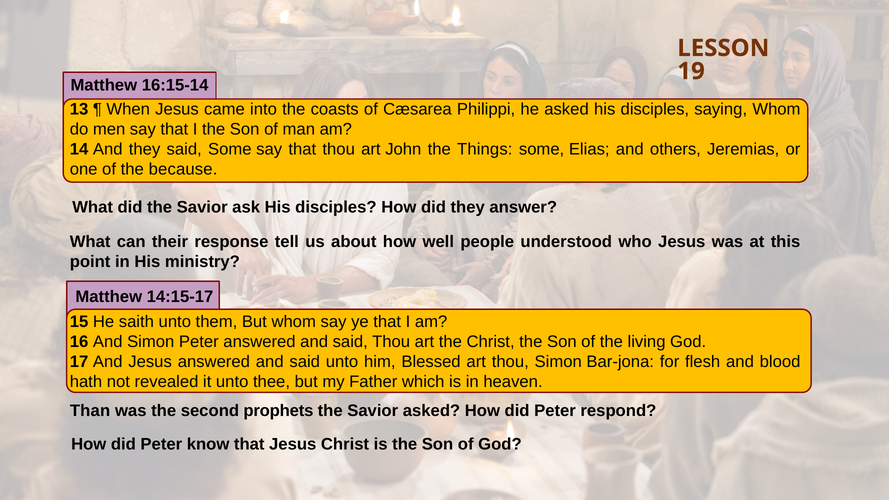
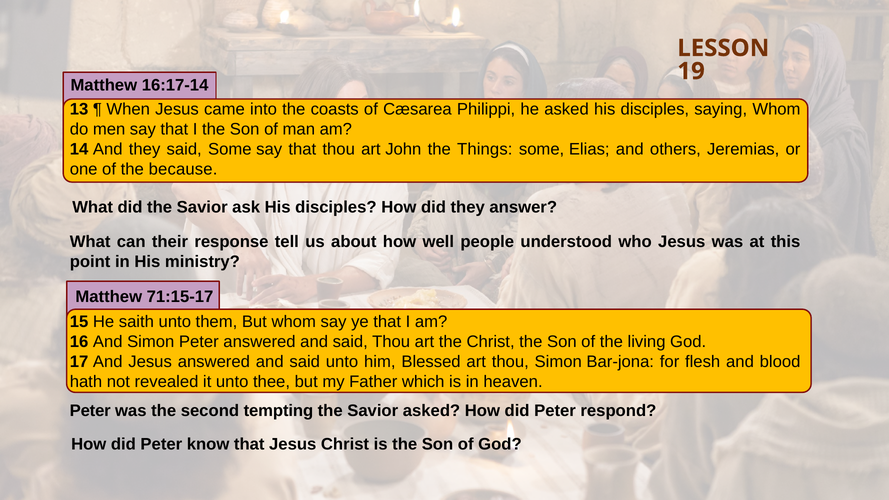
16:15-14: 16:15-14 -> 16:17-14
14:15-17: 14:15-17 -> 71:15-17
Than at (90, 411): Than -> Peter
prophets: prophets -> tempting
